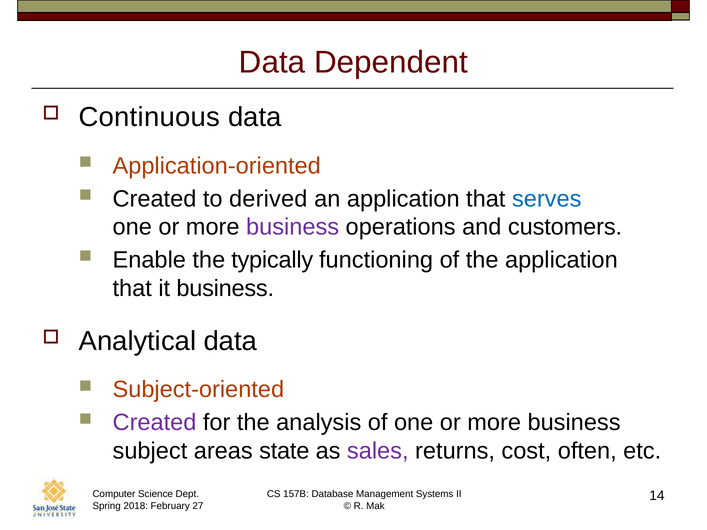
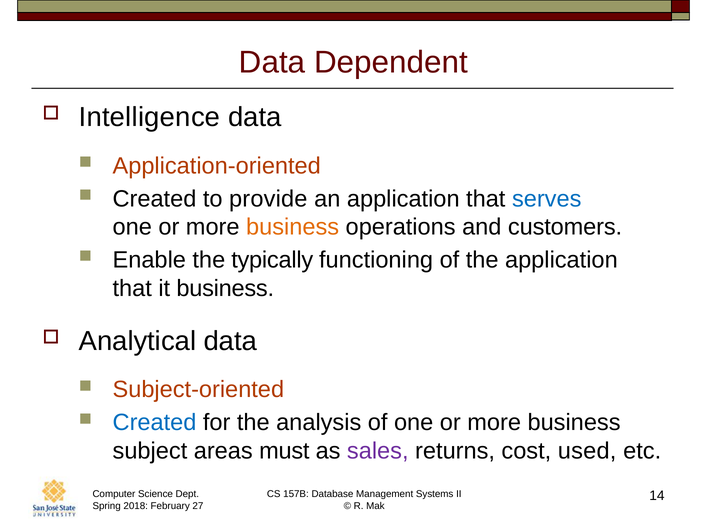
Continuous: Continuous -> Intelligence
derived: derived -> provide
business at (293, 227) colour: purple -> orange
Created at (155, 423) colour: purple -> blue
state: state -> must
often: often -> used
